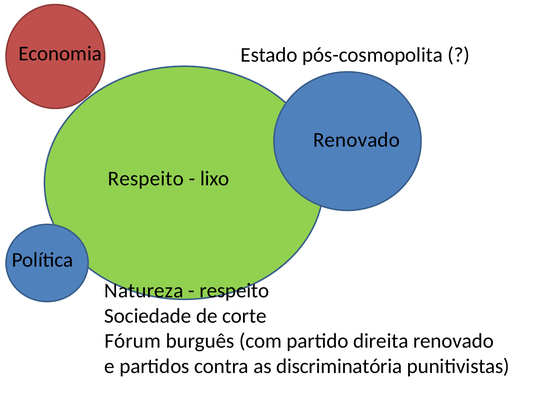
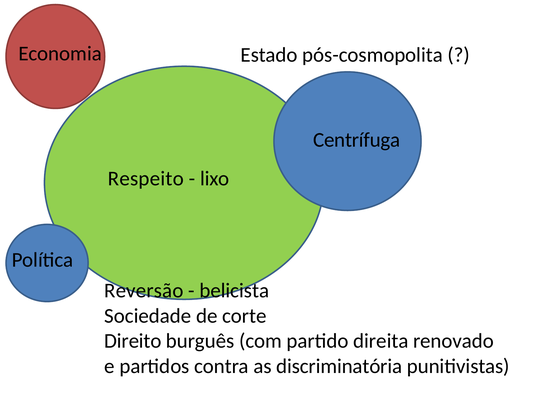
Renovado at (356, 140): Renovado -> Centrífuga
Natureza: Natureza -> Reversão
respeito at (234, 291): respeito -> belicista
Fórum: Fórum -> Direito
